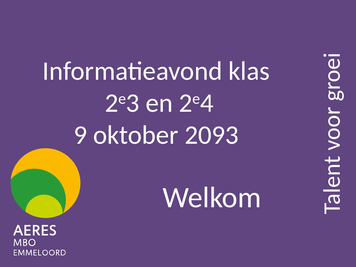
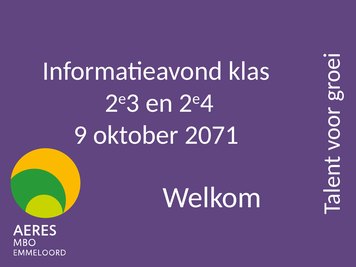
2093: 2093 -> 2071
